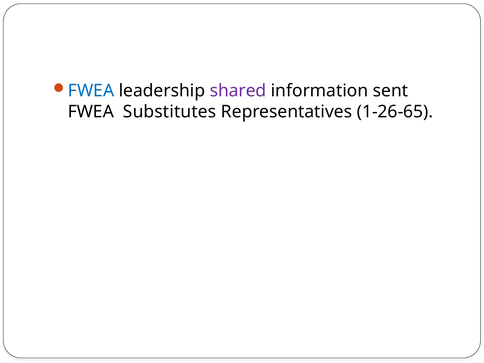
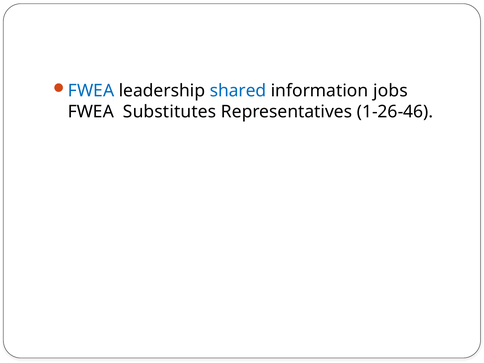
shared colour: purple -> blue
sent: sent -> jobs
1-26-65: 1-26-65 -> 1-26-46
